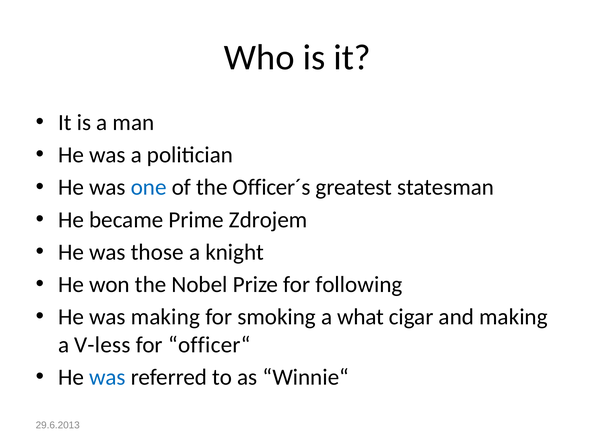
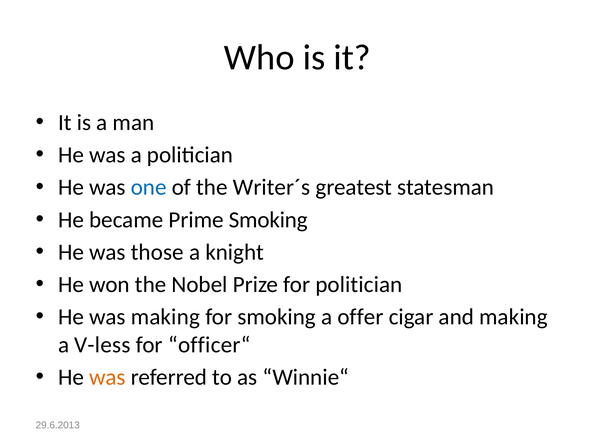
Officer´s: Officer´s -> Writer´s
Prime Zdrojem: Zdrojem -> Smoking
for following: following -> politician
what: what -> offer
was at (107, 377) colour: blue -> orange
